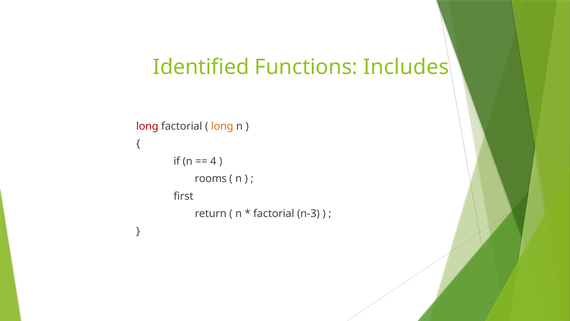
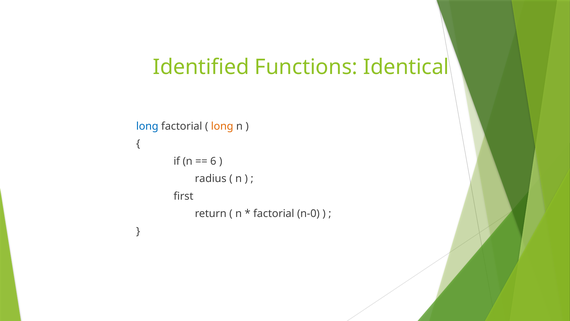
Includes: Includes -> Identical
long at (147, 126) colour: red -> blue
4: 4 -> 6
rooms: rooms -> radius
n-3: n-3 -> n-0
